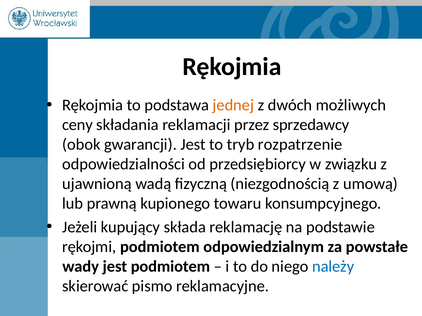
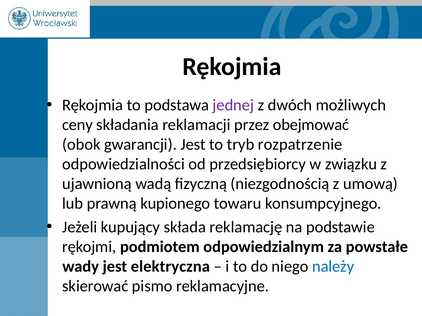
jednej colour: orange -> purple
sprzedawcy: sprzedawcy -> obejmować
jest podmiotem: podmiotem -> elektryczna
